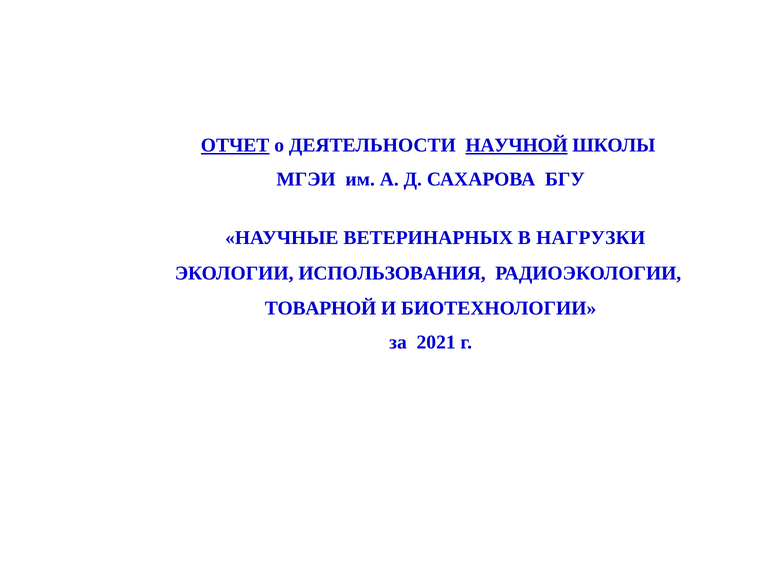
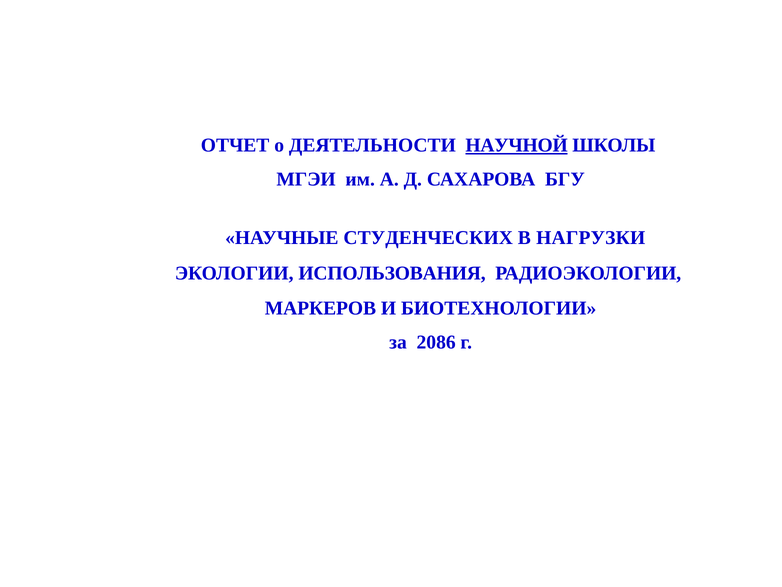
ОТЧЕТ underline: present -> none
ВЕТЕРИНАРНЫХ: ВЕТЕРИНАРНЫХ -> СТУДЕНЧЕСКИХ
ТОВАРНОЙ: ТОВАРНОЙ -> МАРКЕРОВ
2021: 2021 -> 2086
